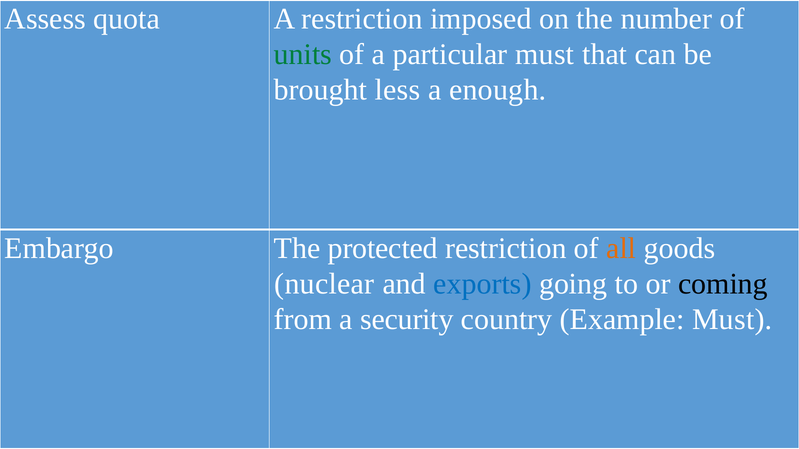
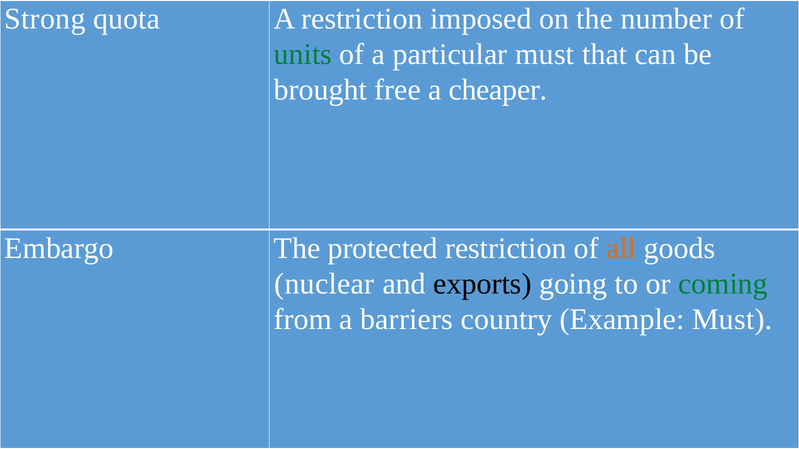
Assess: Assess -> Strong
less: less -> free
enough: enough -> cheaper
exports colour: blue -> black
coming colour: black -> green
security: security -> barriers
